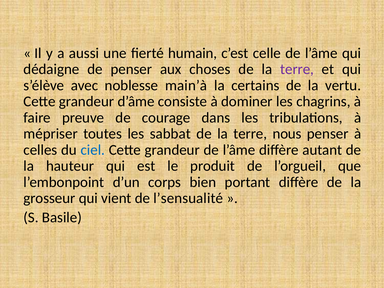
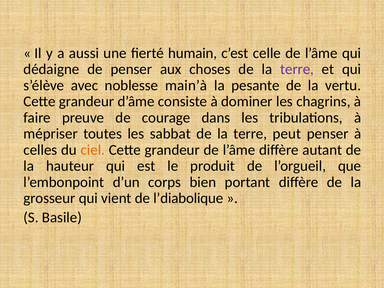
certains: certains -> pesante
nous: nous -> peut
ciel colour: blue -> orange
l’sensualité: l’sensualité -> l’diabolique
